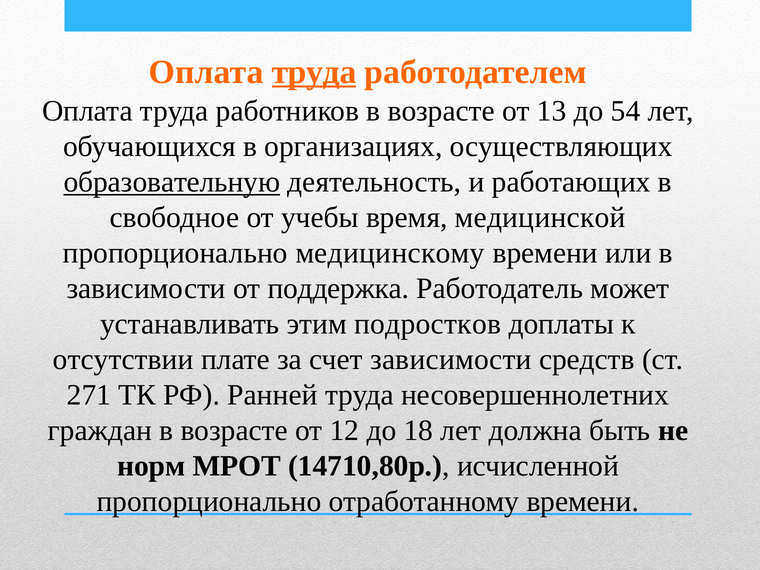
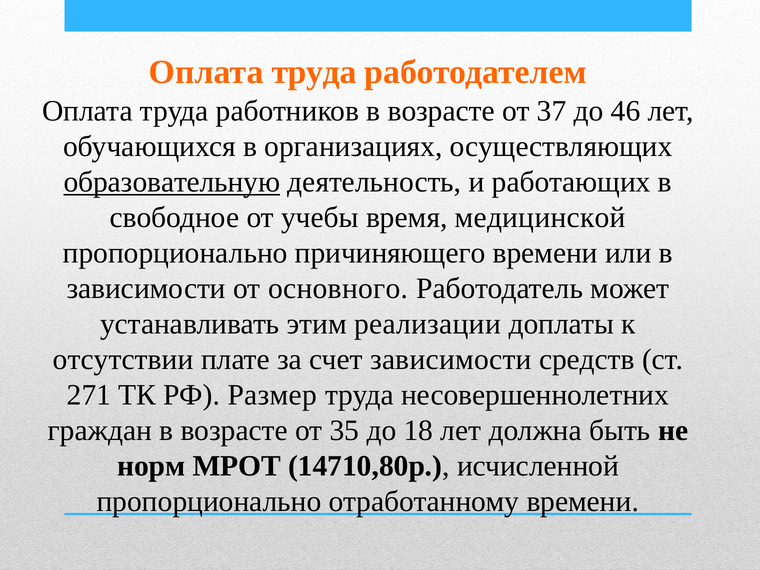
труда at (314, 72) underline: present -> none
13: 13 -> 37
54: 54 -> 46
медицинскому: медицинскому -> причиняющего
поддержка: поддержка -> основного
подростков: подростков -> реализации
Ранней: Ранней -> Размер
12: 12 -> 35
